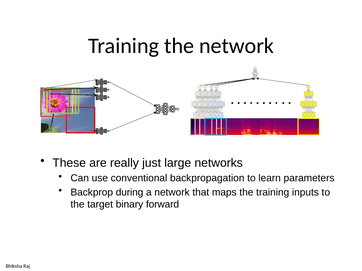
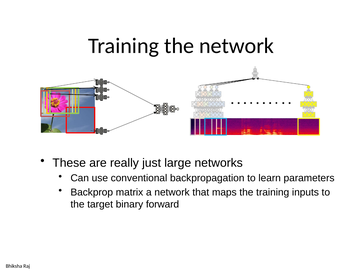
during: during -> matrix
